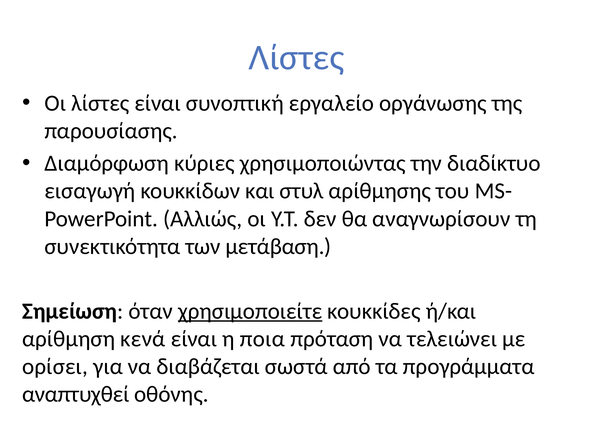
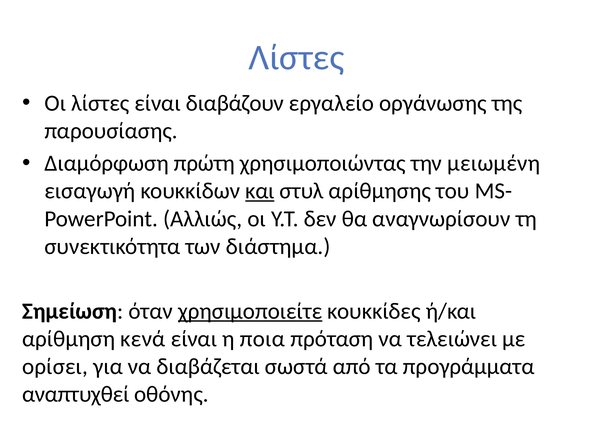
συνοπτική: συνοπτική -> διαβάζουν
κύριες: κύριες -> πρώτη
διαδίκτυο: διαδίκτυο -> μειωμένη
και underline: none -> present
μετάβαση: μετάβαση -> διάστημα
